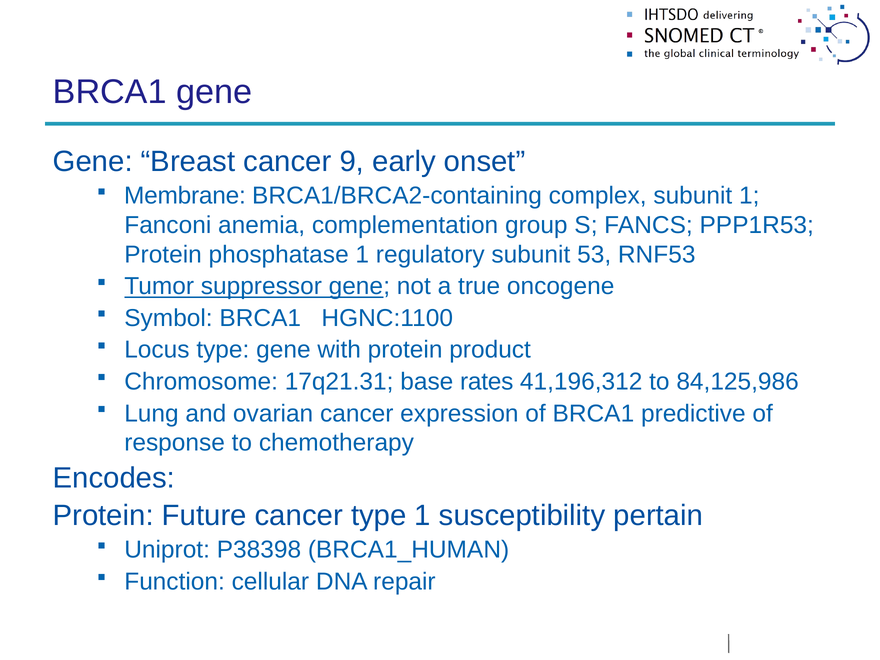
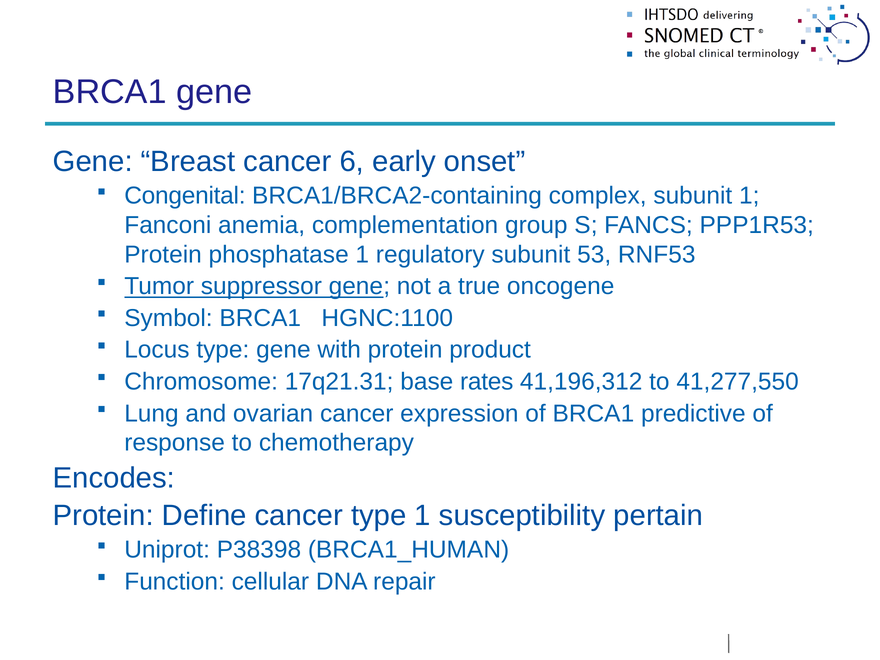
9: 9 -> 6
Membrane: Membrane -> Congenital
84,125,986: 84,125,986 -> 41,277,550
Future: Future -> Define
